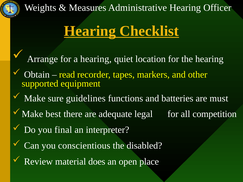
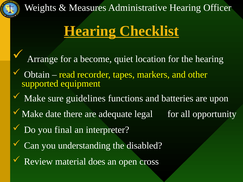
a hearing: hearing -> become
must: must -> upon
best: best -> date
competition: competition -> opportunity
conscientious: conscientious -> understanding
place: place -> cross
